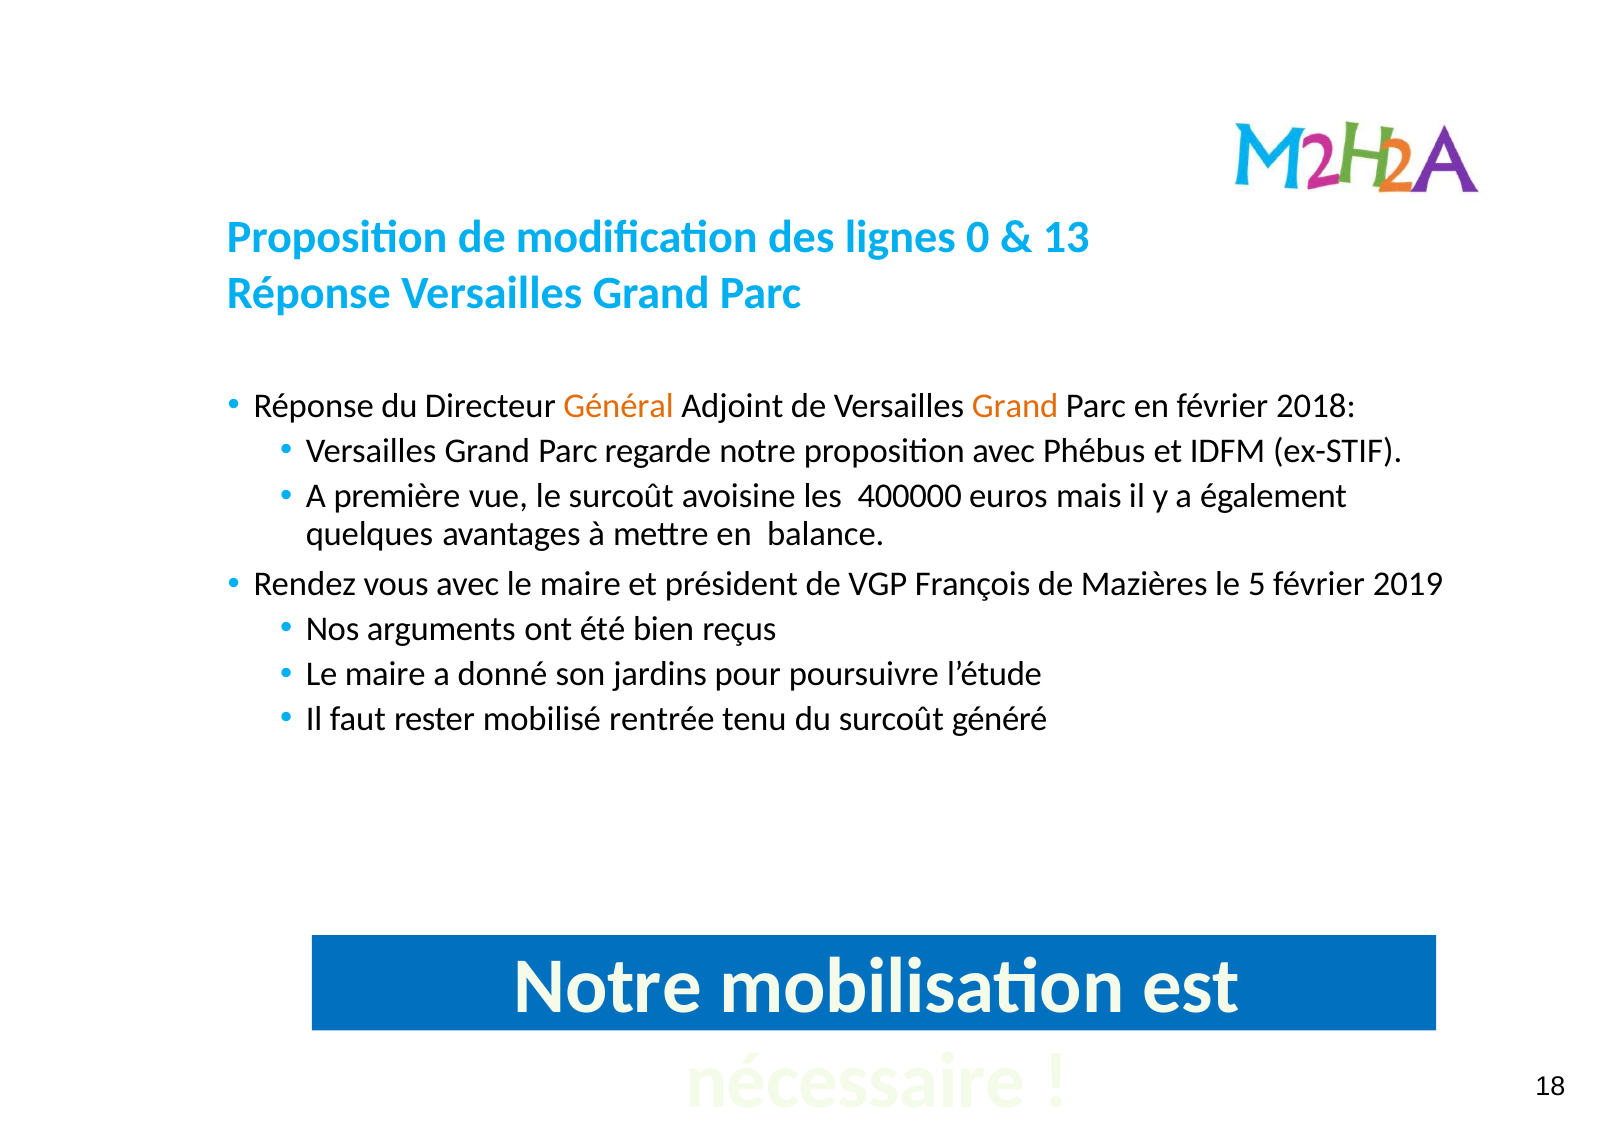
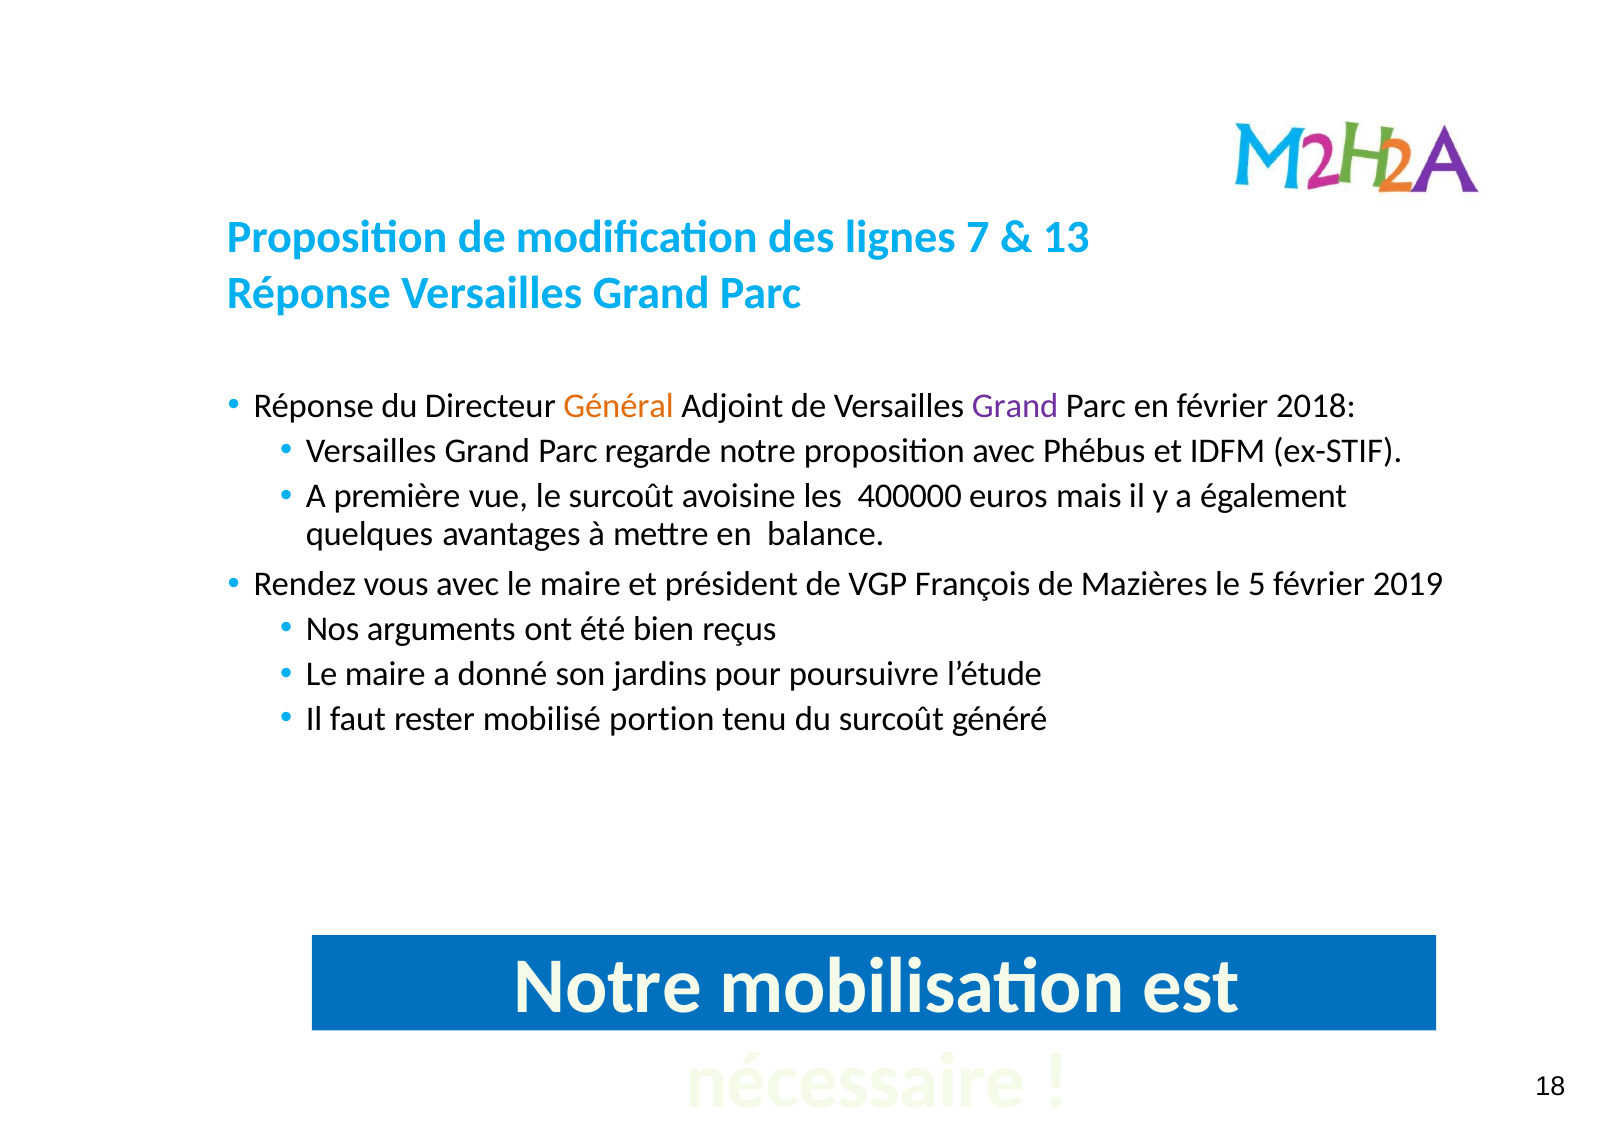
0: 0 -> 7
Grand at (1015, 406) colour: orange -> purple
rentrée: rentrée -> portion
